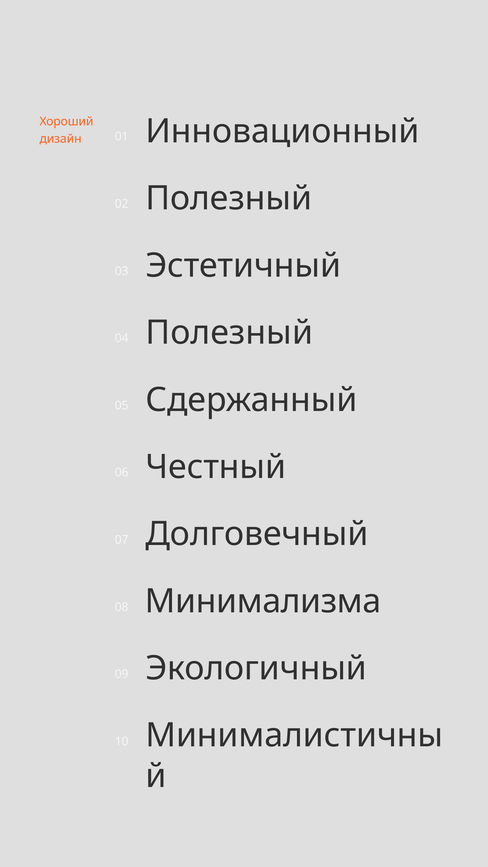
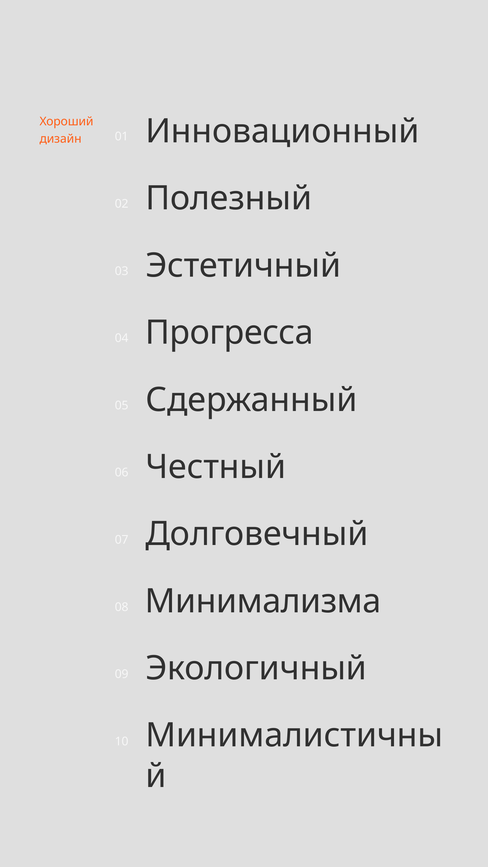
Полезный at (229, 333): Полезный -> Прогресса
